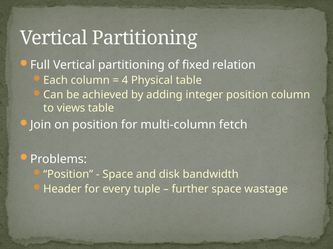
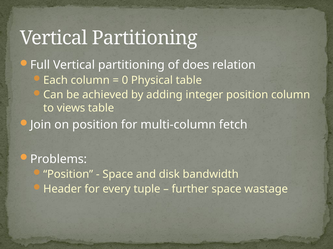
fixed: fixed -> does
4: 4 -> 0
